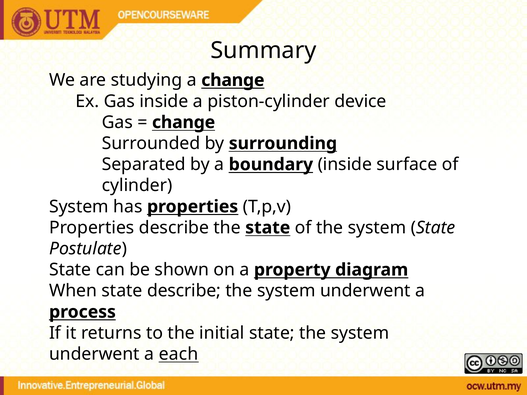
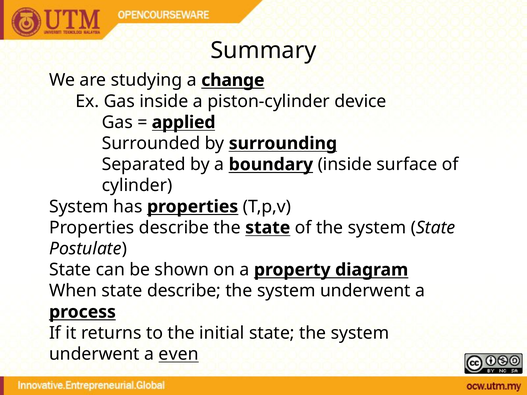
change at (184, 122): change -> applied
each: each -> even
